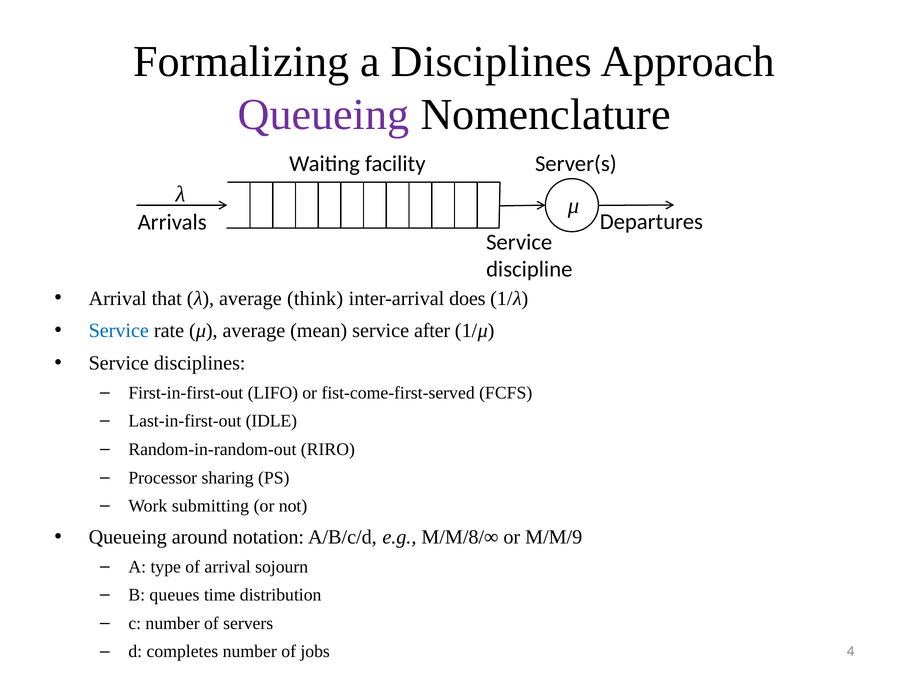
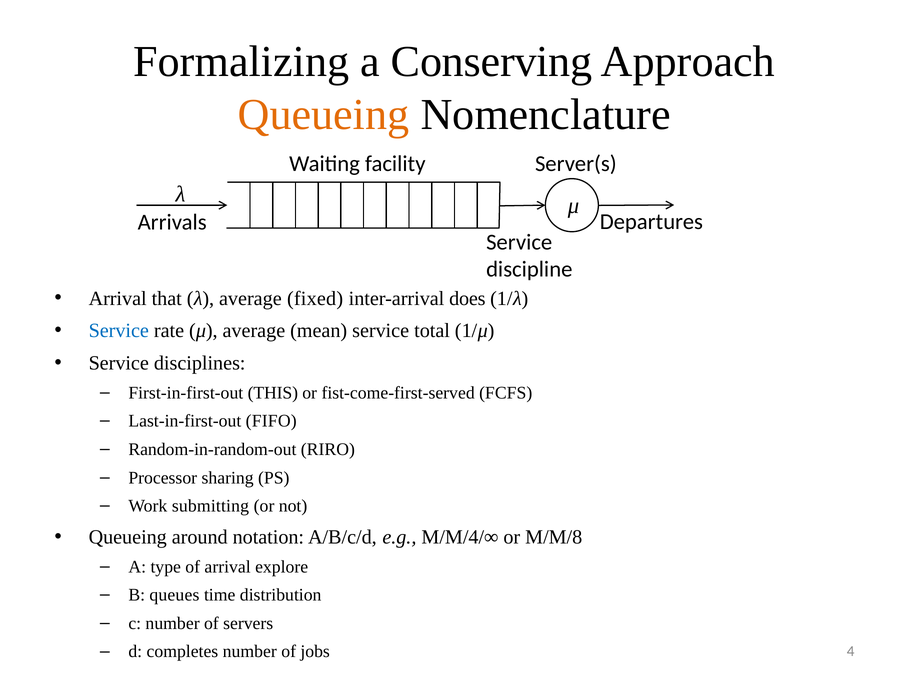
a Disciplines: Disciplines -> Conserving
Queueing at (324, 114) colour: purple -> orange
think: think -> fixed
after: after -> total
LIFO: LIFO -> THIS
IDLE: IDLE -> FIFO
M/M/8/∞: M/M/8/∞ -> M/M/4/∞
M/M/9: M/M/9 -> M/M/8
sojourn: sojourn -> explore
